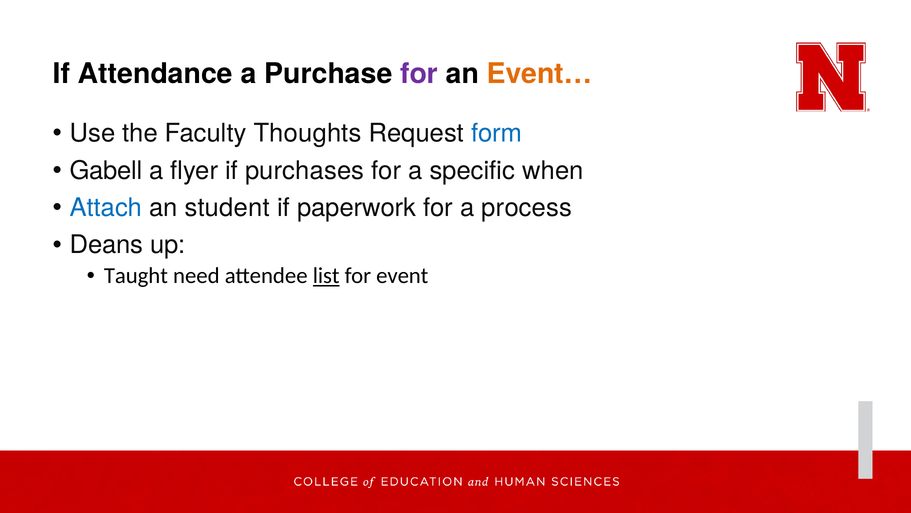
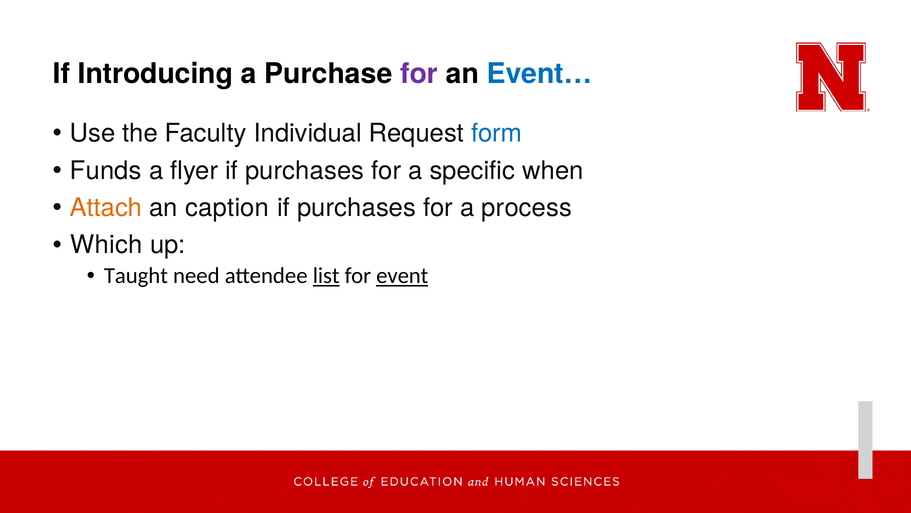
Attendance: Attendance -> Introducing
Event… colour: orange -> blue
Thoughts: Thoughts -> Individual
Gabell: Gabell -> Funds
Attach colour: blue -> orange
student: student -> caption
paperwork at (357, 208): paperwork -> purchases
Deans: Deans -> Which
event underline: none -> present
